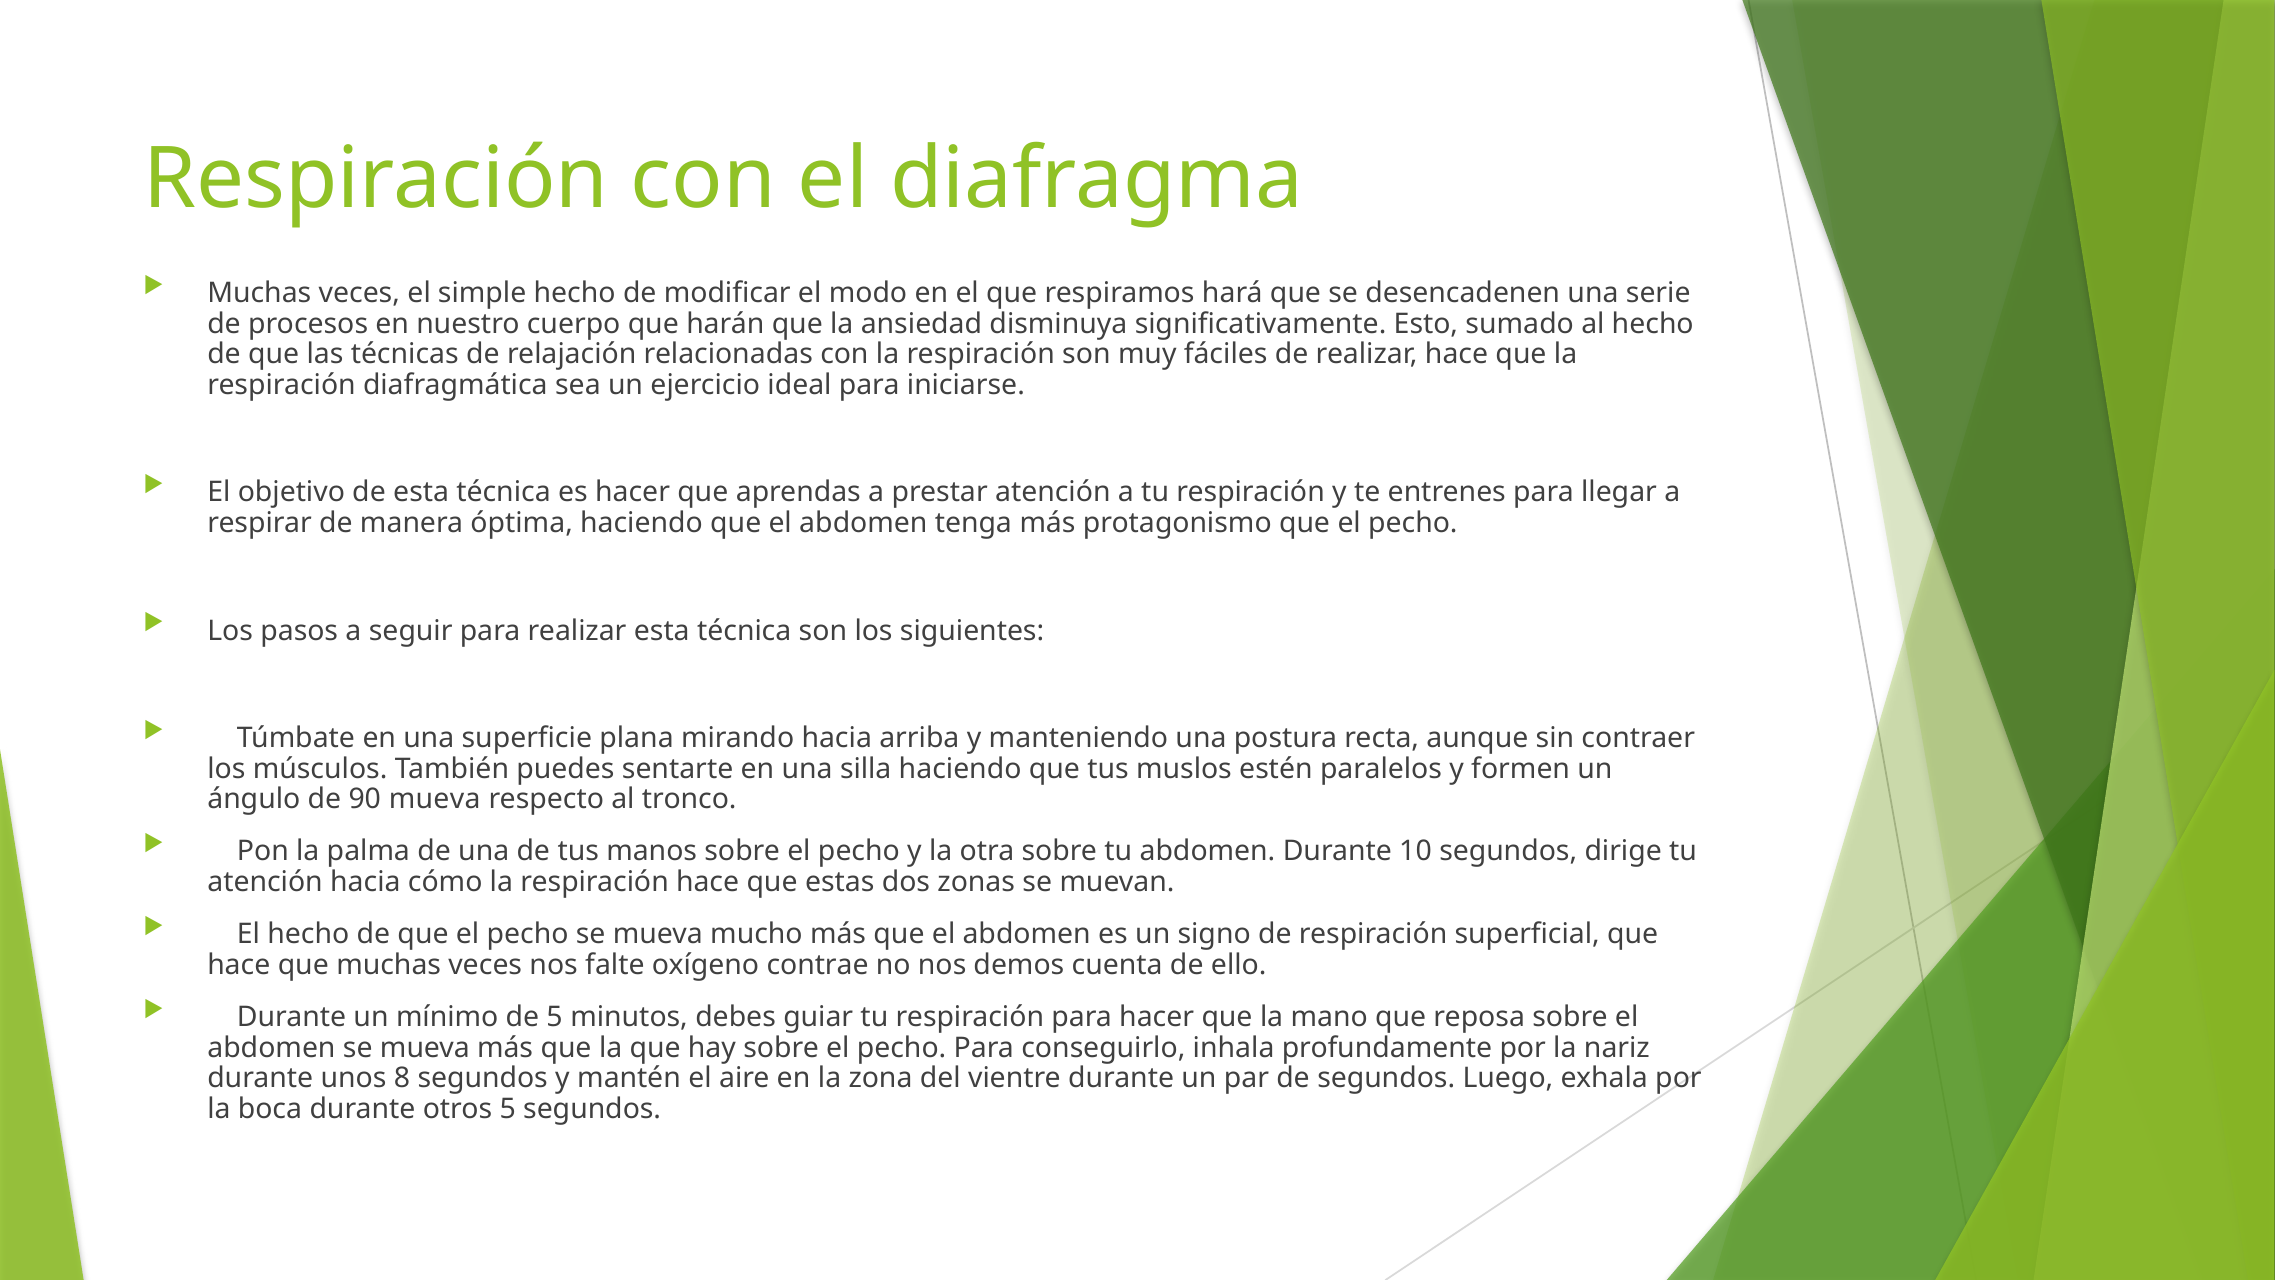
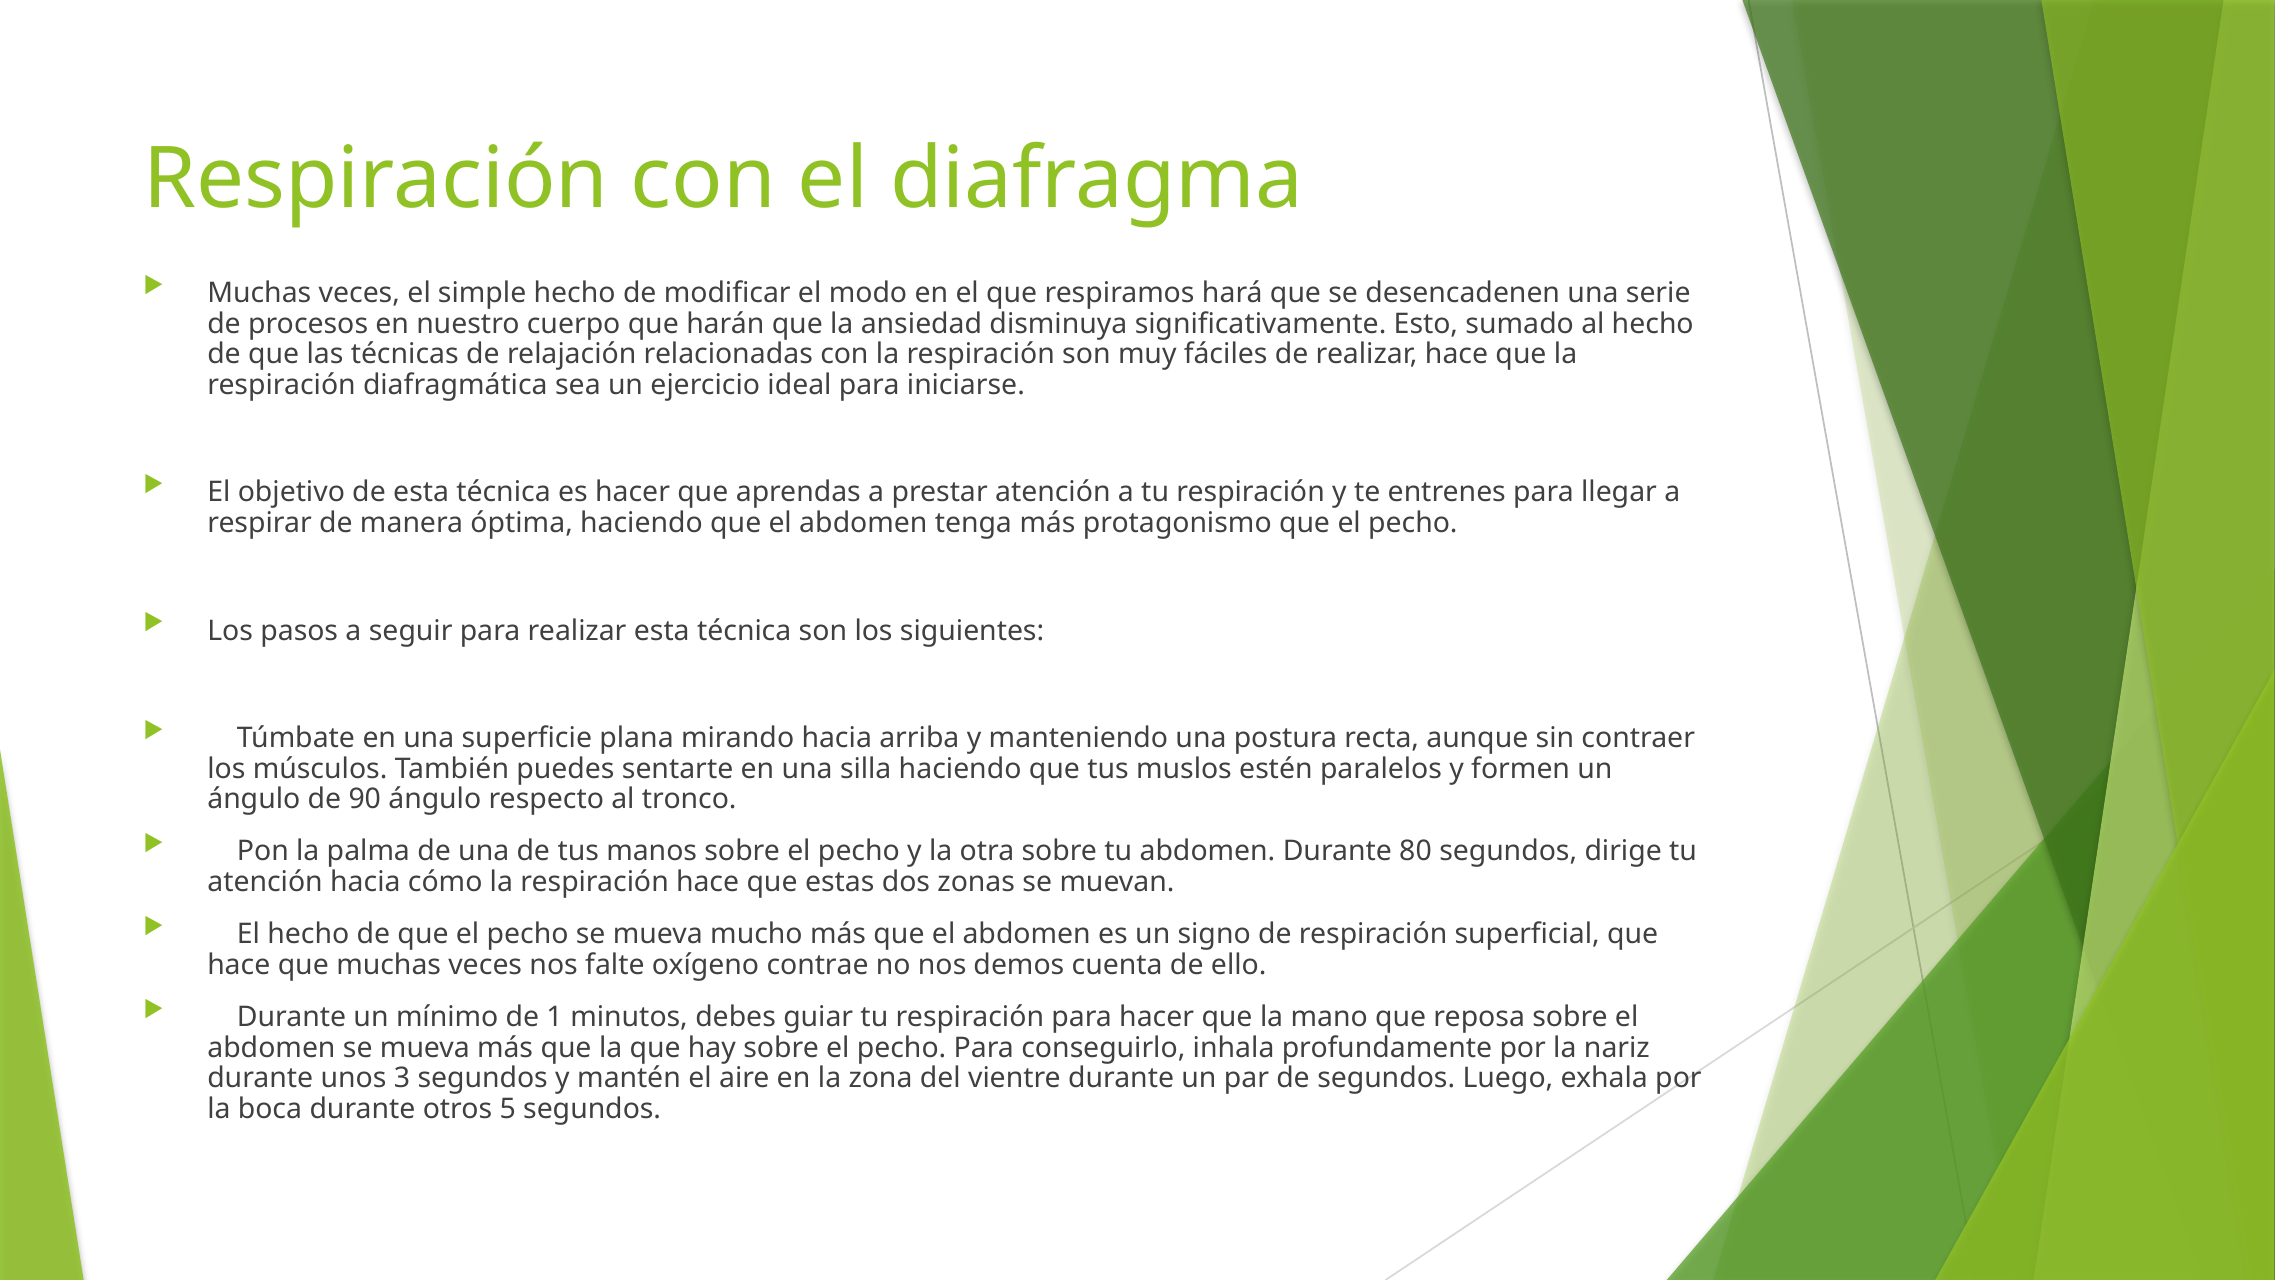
90 mueva: mueva -> ángulo
10: 10 -> 80
de 5: 5 -> 1
8: 8 -> 3
